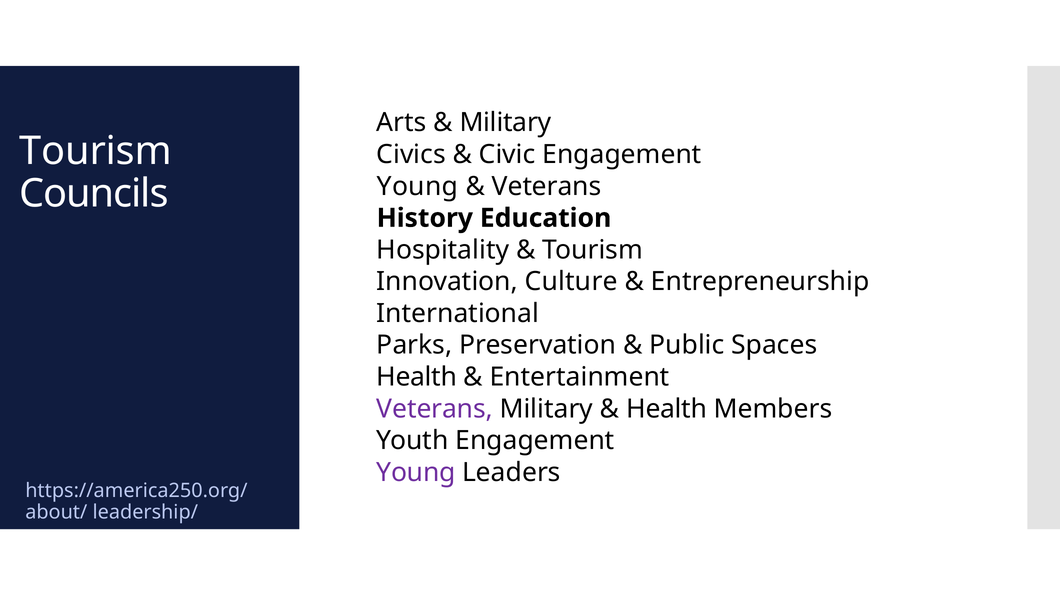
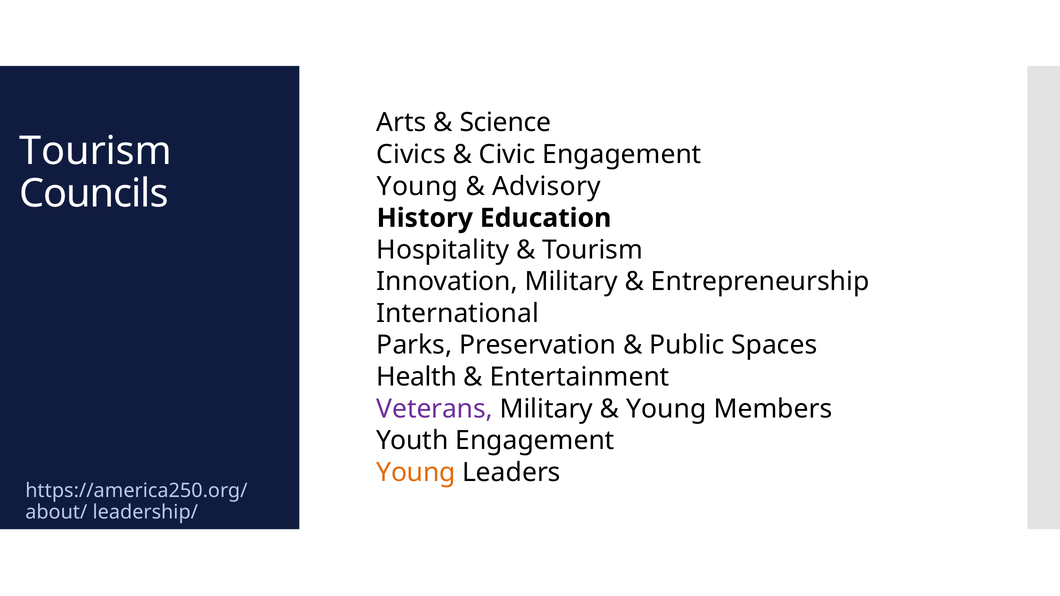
Military at (505, 123): Military -> Science
Veterans at (547, 186): Veterans -> Advisory
Innovation Culture: Culture -> Military
Health at (667, 409): Health -> Young
Young at (416, 473) colour: purple -> orange
